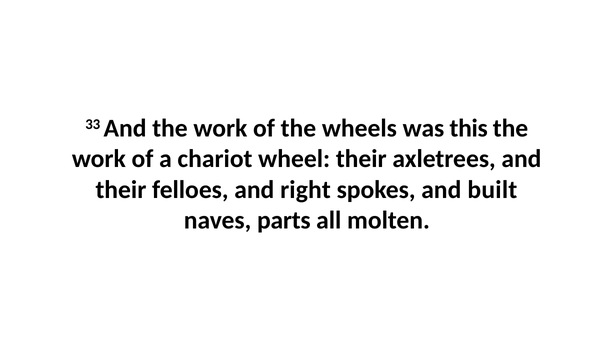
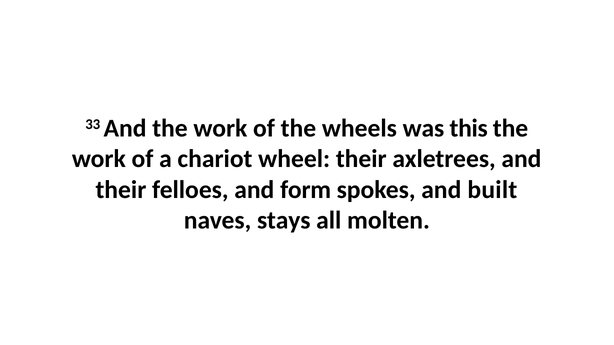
right: right -> form
parts: parts -> stays
